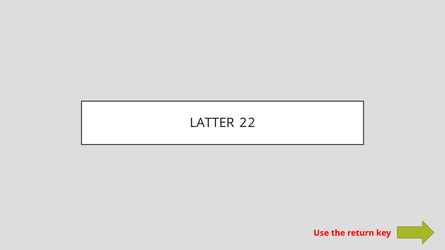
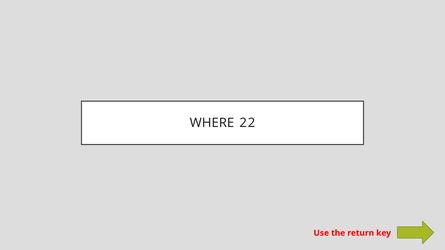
LATTER: LATTER -> WHERE
